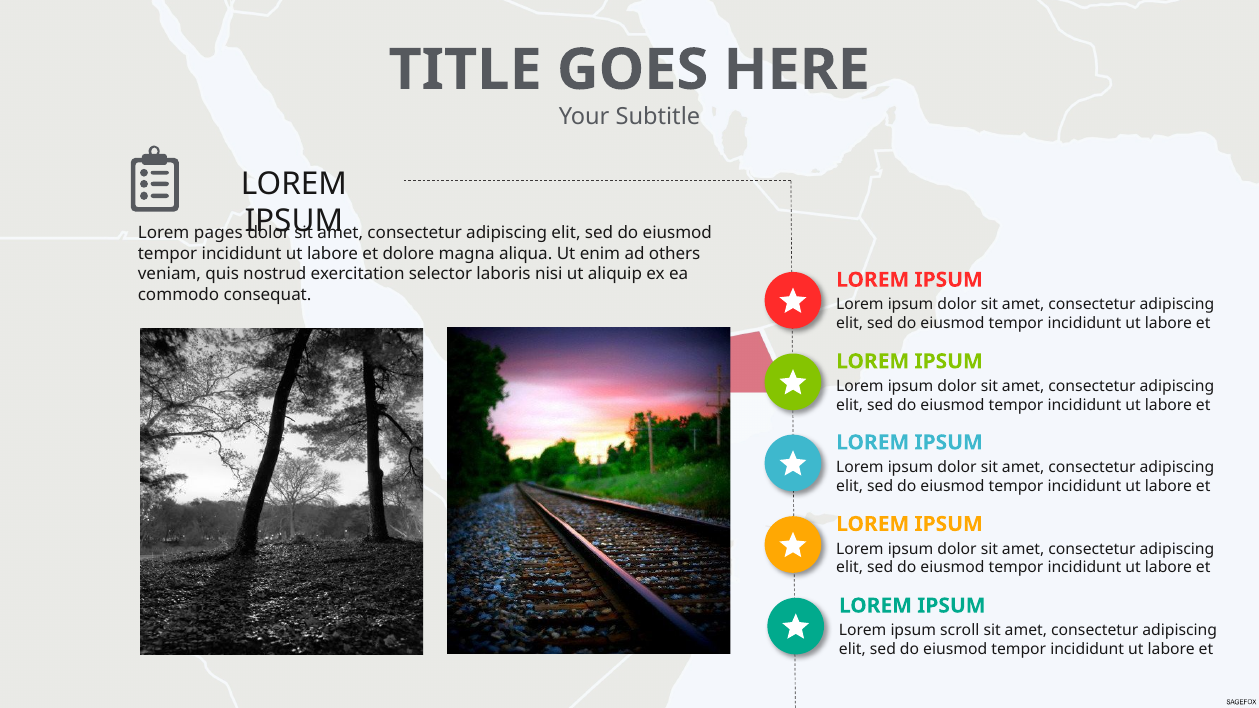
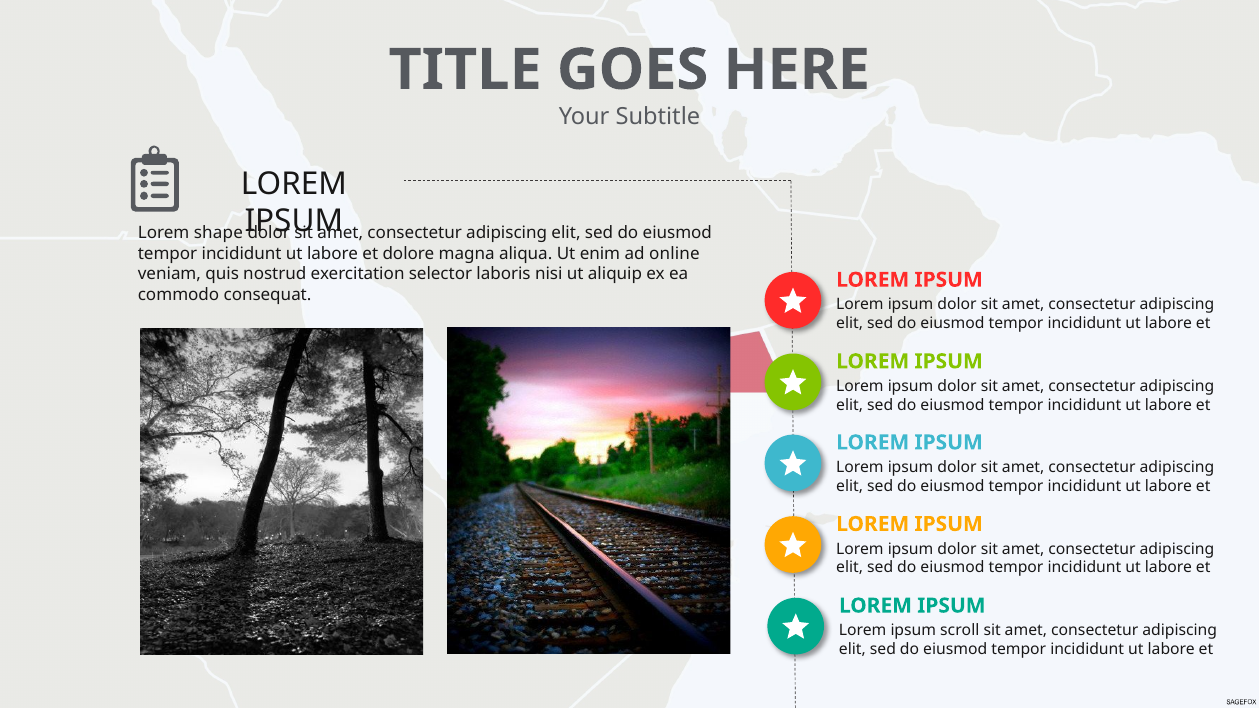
pages: pages -> shape
others: others -> online
